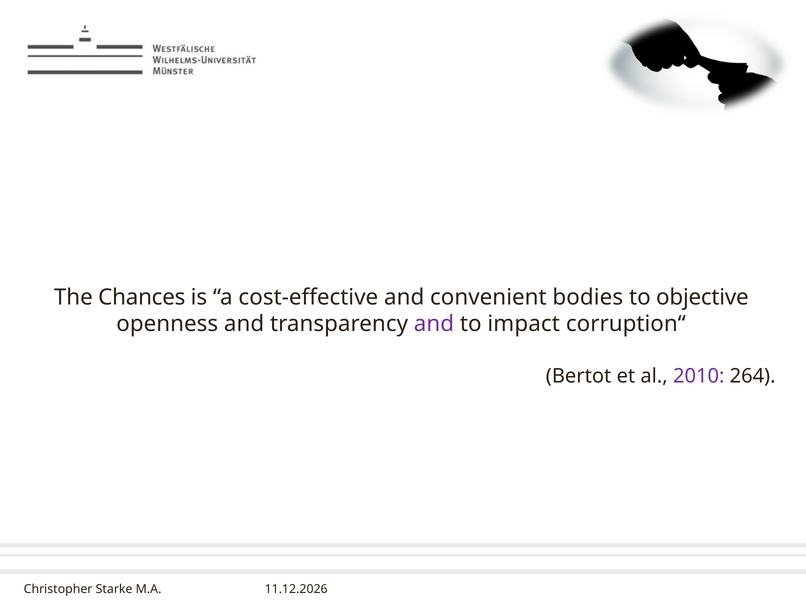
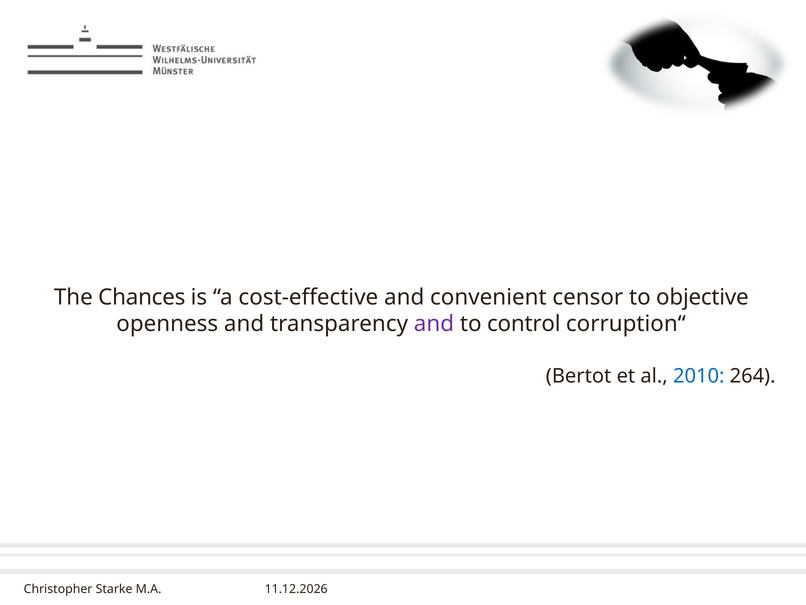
bodies: bodies -> censor
impact: impact -> control
2010 colour: purple -> blue
